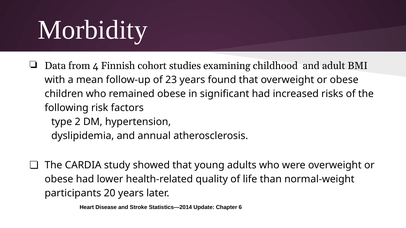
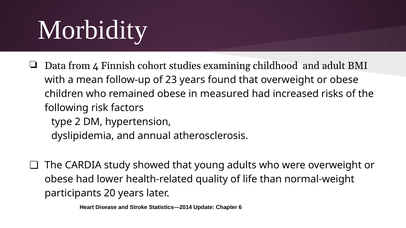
significant: significant -> measured
